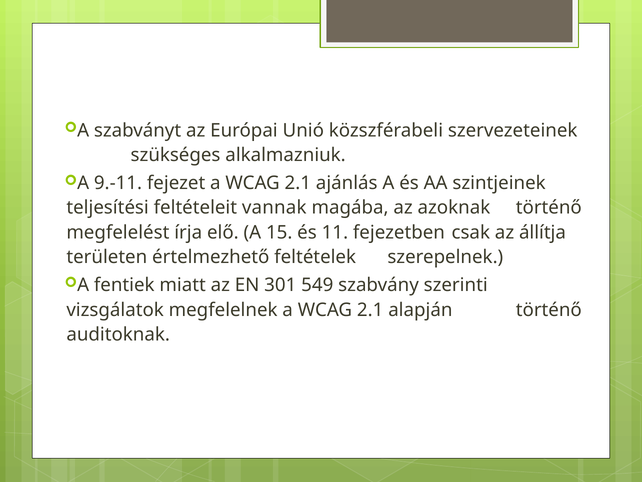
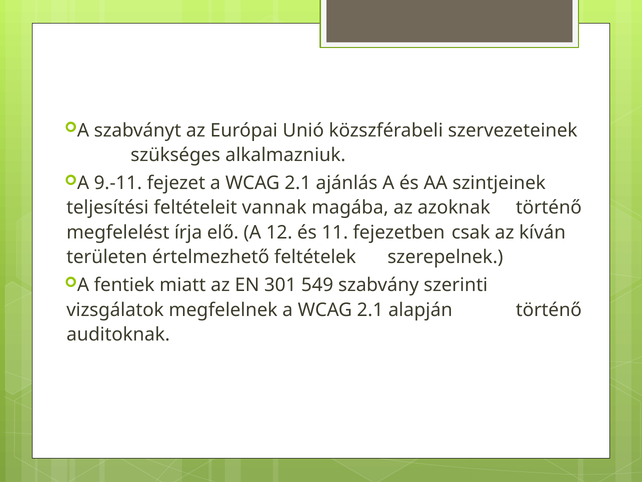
15: 15 -> 12
állítja: állítja -> kíván
